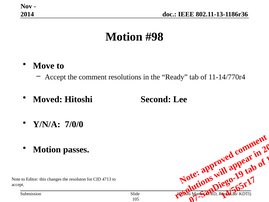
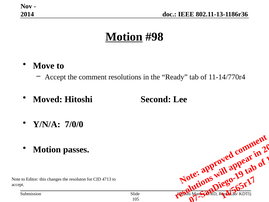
Motion at (124, 37) underline: none -> present
